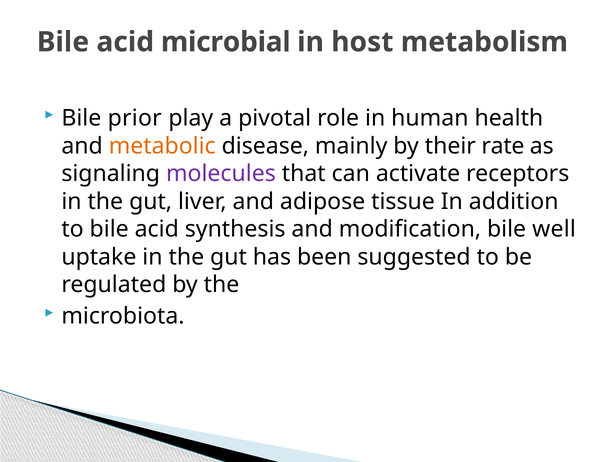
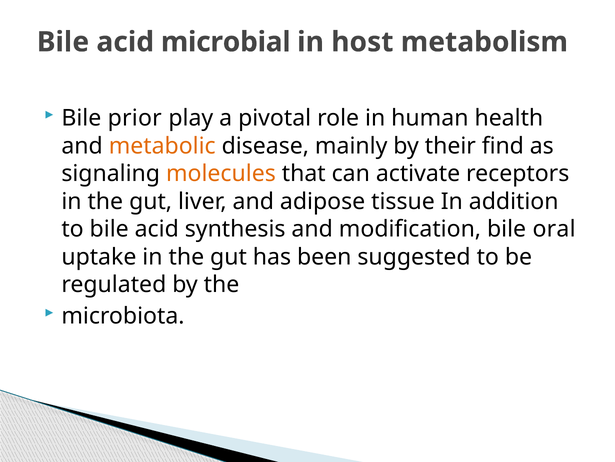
rate: rate -> find
molecules colour: purple -> orange
well: well -> oral
